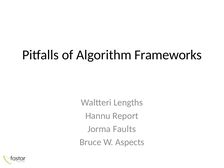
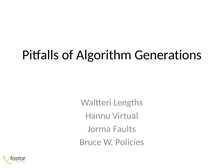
Frameworks: Frameworks -> Generations
Report: Report -> Virtual
Aspects: Aspects -> Policies
